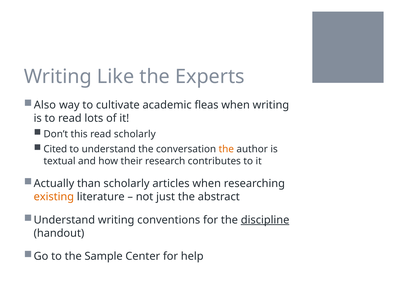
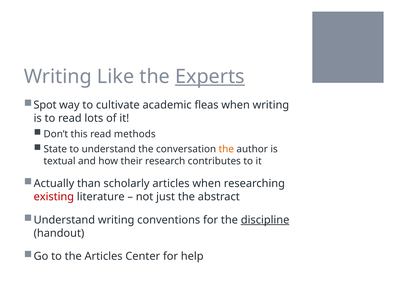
Experts underline: none -> present
Also: Also -> Spot
read scholarly: scholarly -> methods
Cited: Cited -> State
existing colour: orange -> red
the Sample: Sample -> Articles
